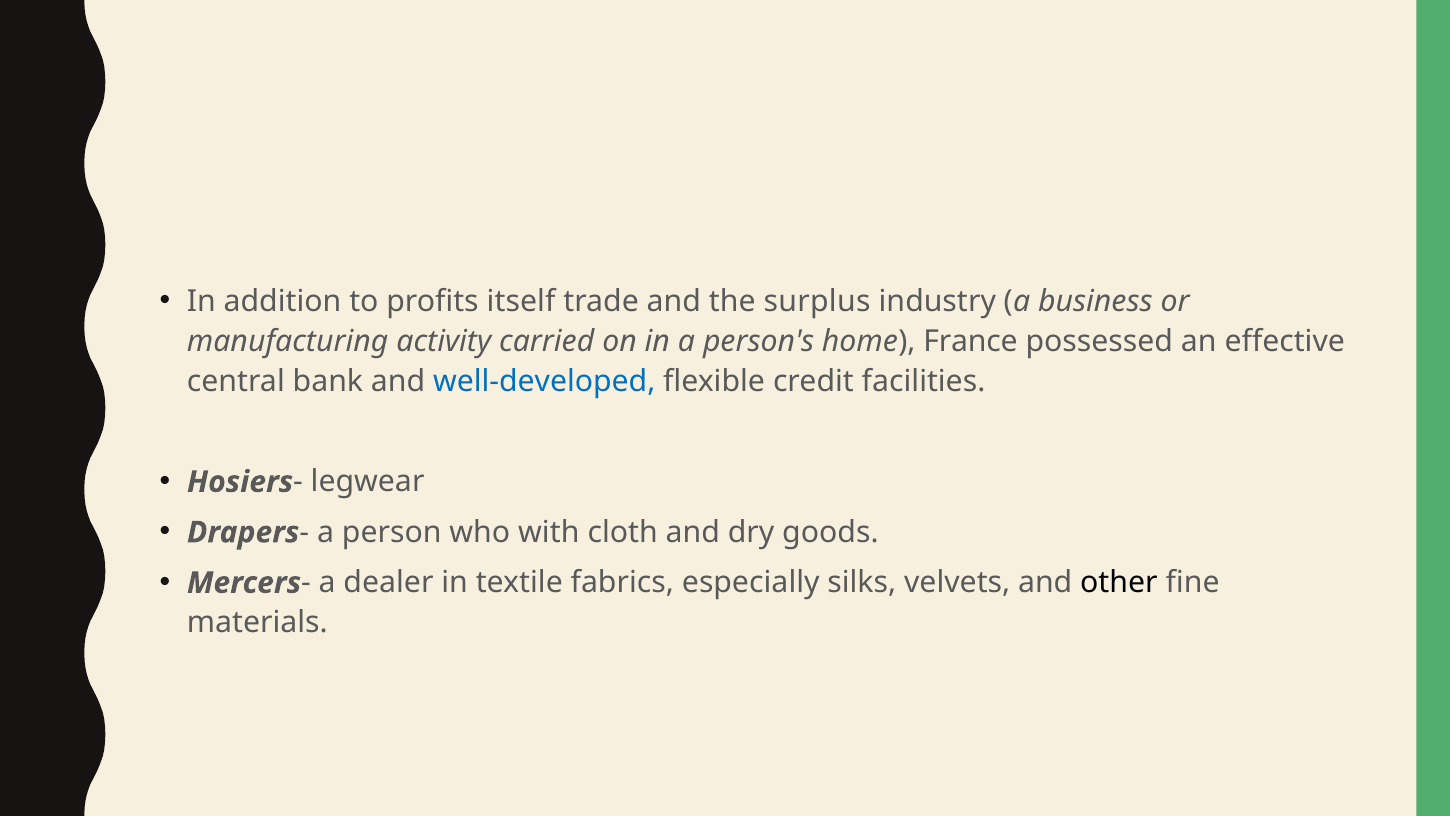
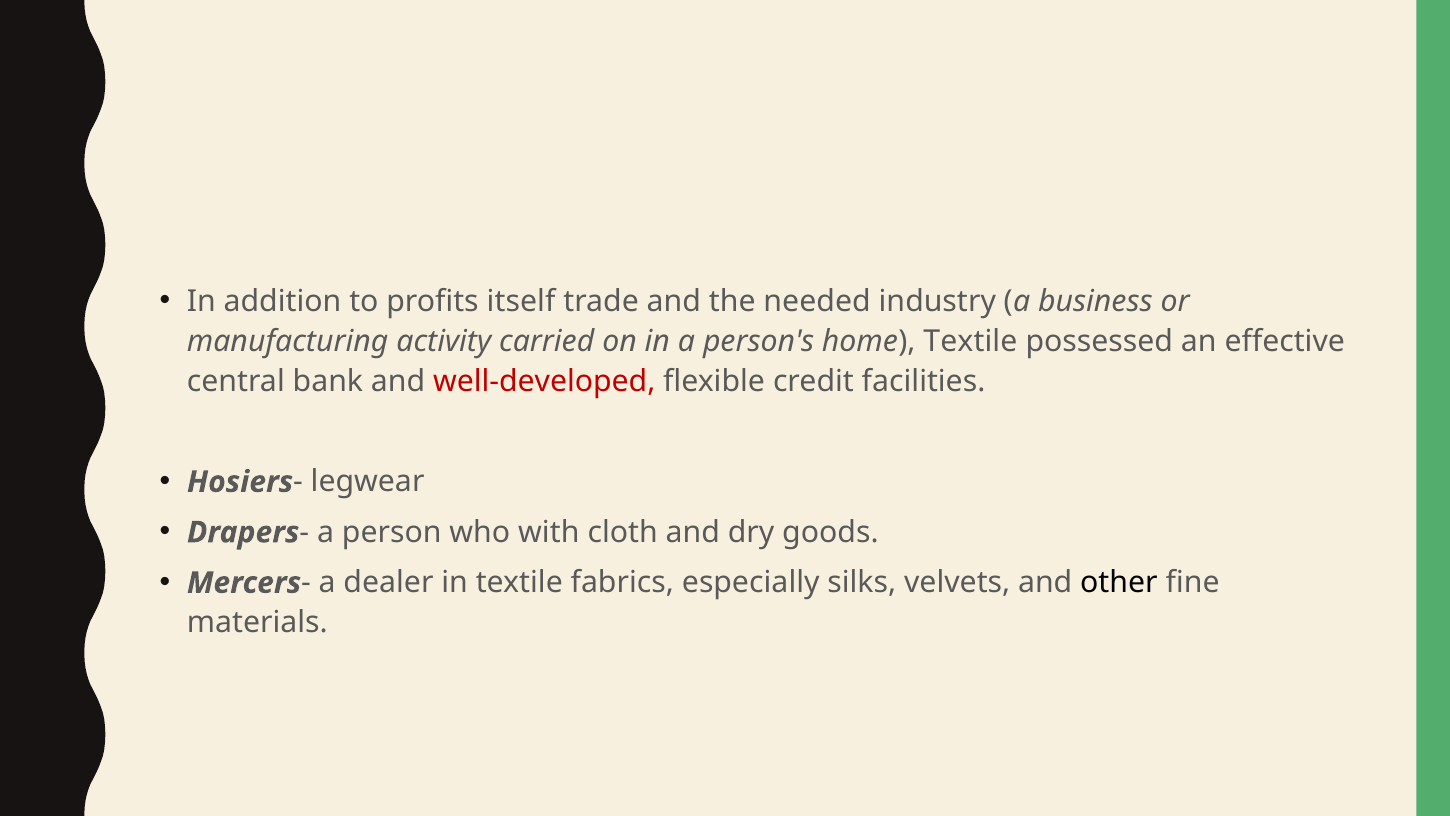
surplus: surplus -> needed
home France: France -> Textile
well-developed colour: blue -> red
